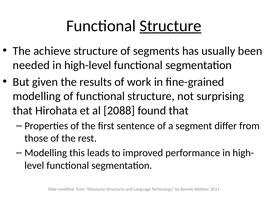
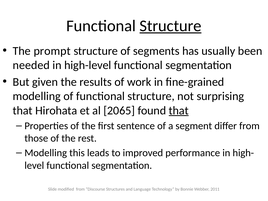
achieve: achieve -> prompt
2088: 2088 -> 2065
that at (179, 110) underline: none -> present
